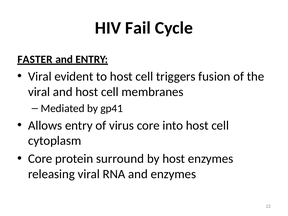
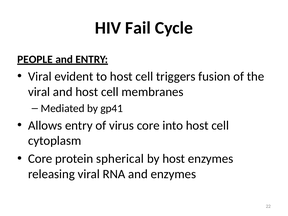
FASTER: FASTER -> PEOPLE
surround: surround -> spherical
